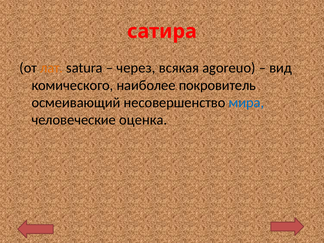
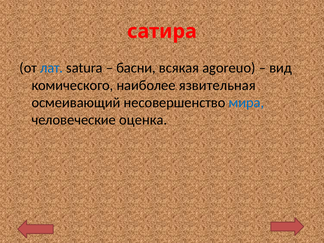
лат colour: orange -> blue
через: через -> басни
покровитель: покровитель -> язвительная
